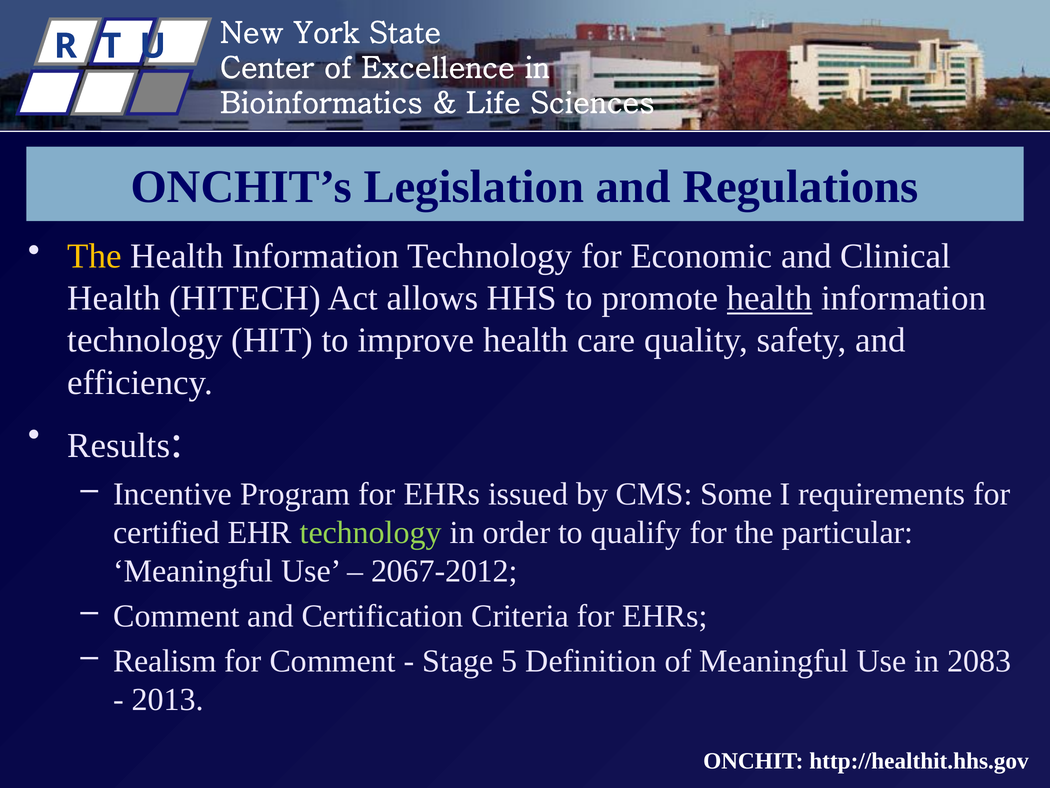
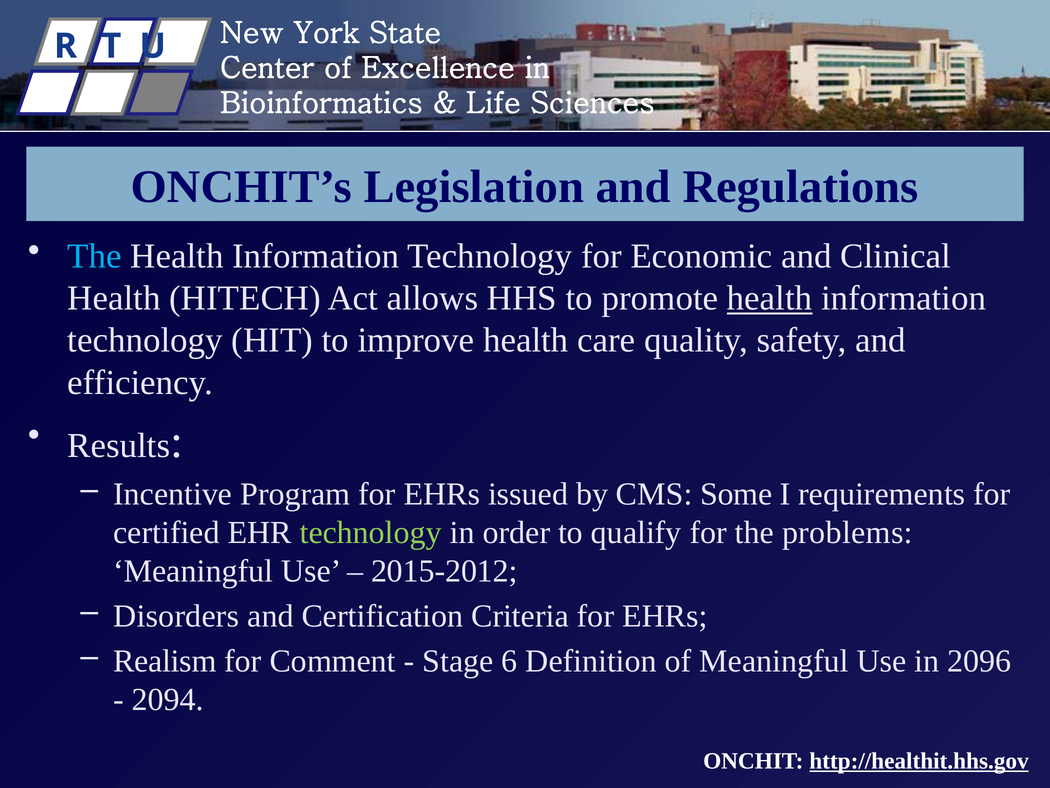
The at (95, 256) colour: yellow -> light blue
particular: particular -> problems
2067-2012: 2067-2012 -> 2015-2012
Comment at (176, 616): Comment -> Disorders
5: 5 -> 6
2083: 2083 -> 2096
2013: 2013 -> 2094
http://healthit.hhs.gov underline: none -> present
